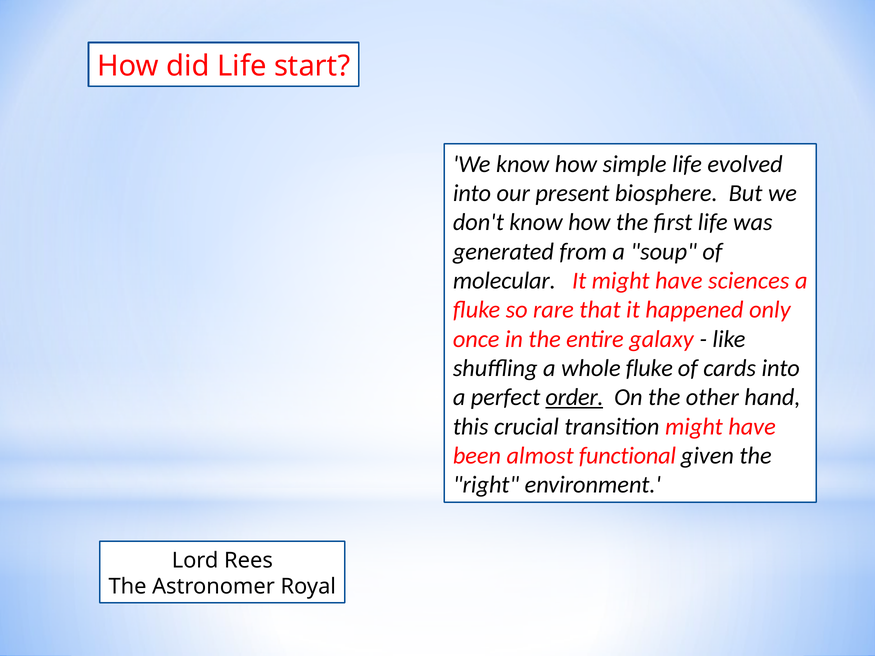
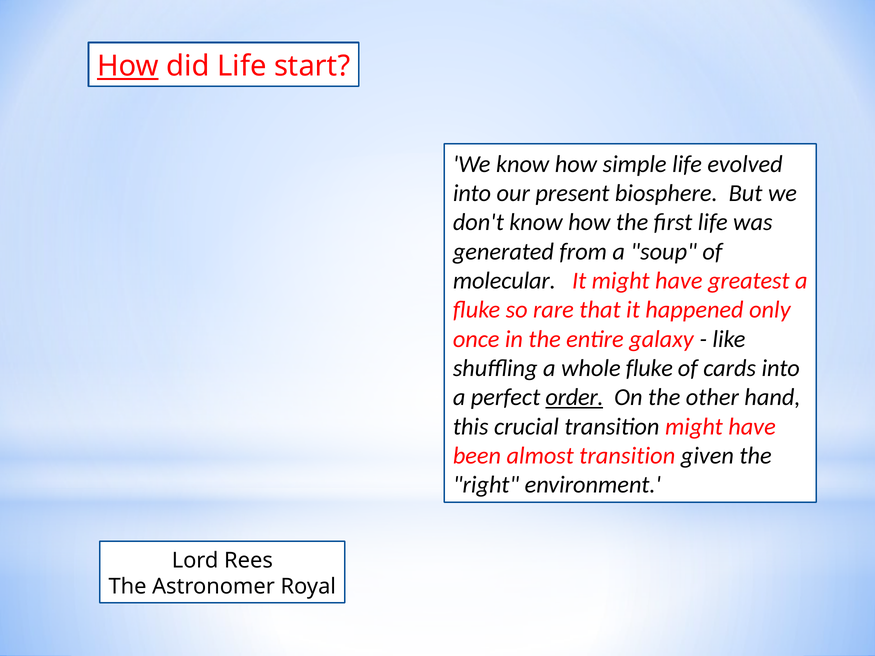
How at (128, 66) underline: none -> present
sciences: sciences -> greatest
almost functional: functional -> transition
